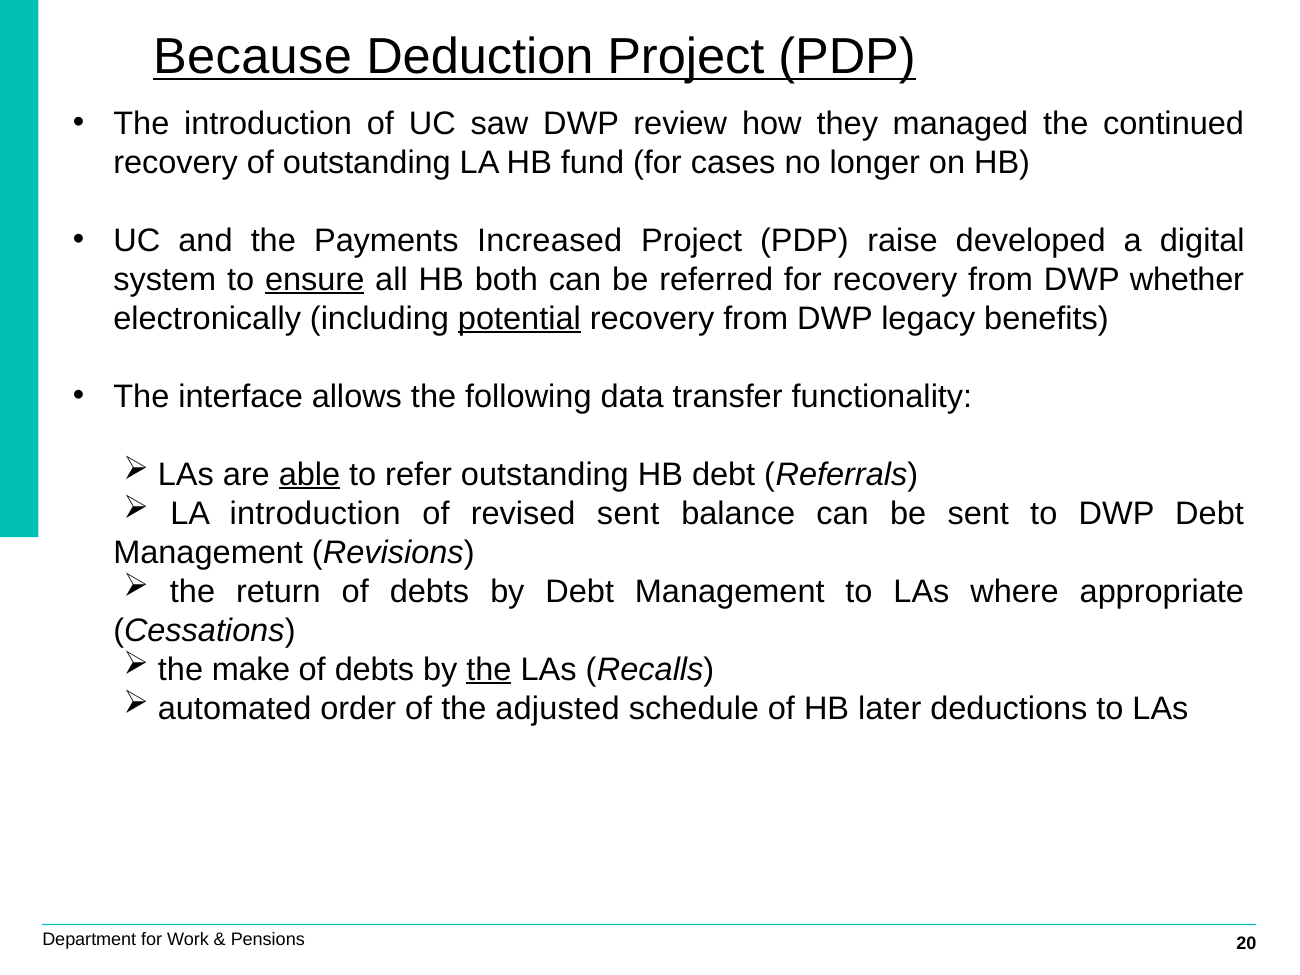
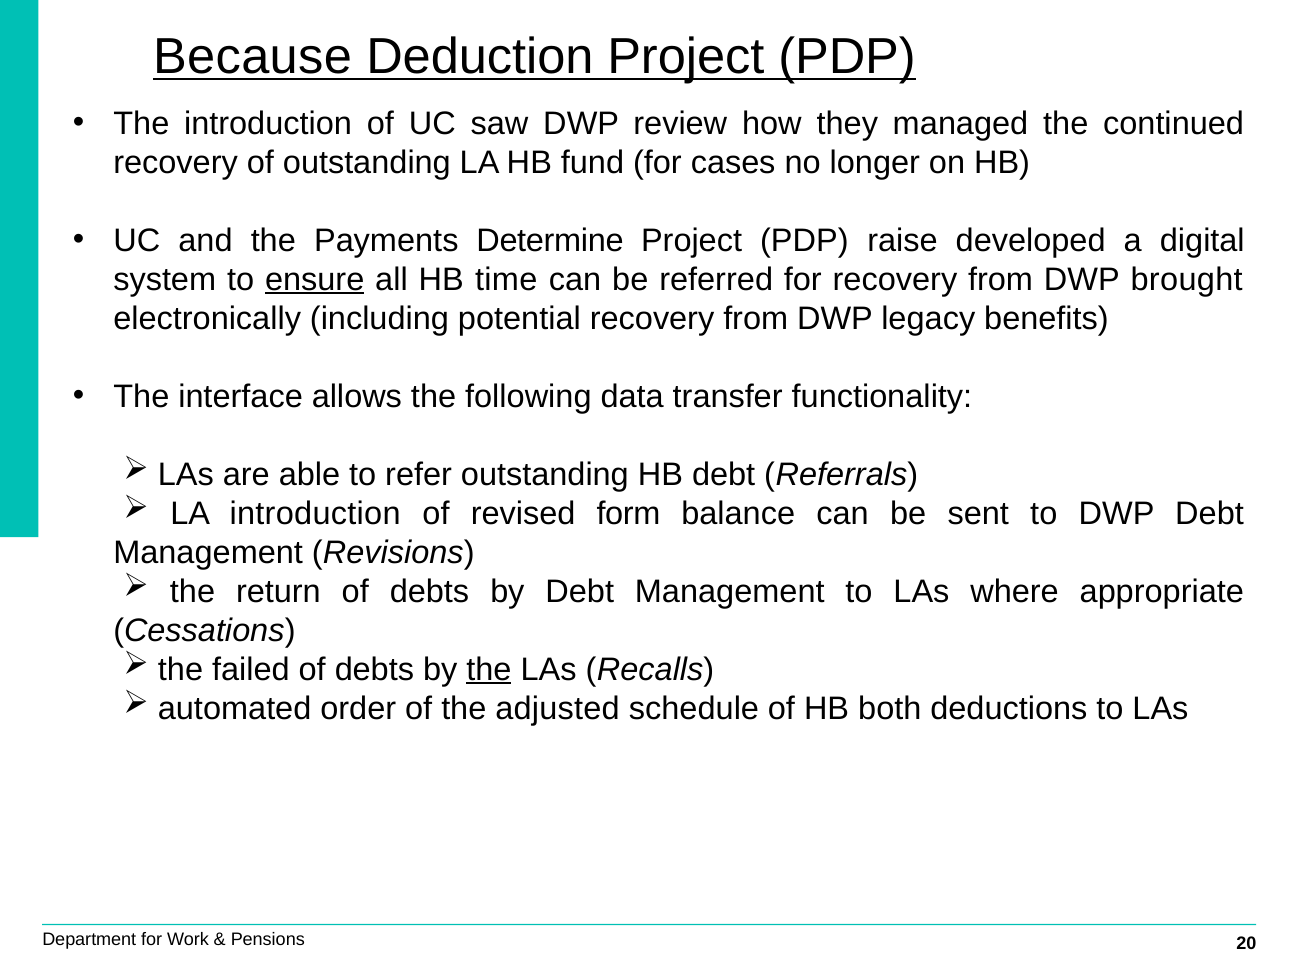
Increased: Increased -> Determine
both: both -> time
whether: whether -> brought
potential underline: present -> none
able underline: present -> none
revised sent: sent -> form
make: make -> failed
later: later -> both
